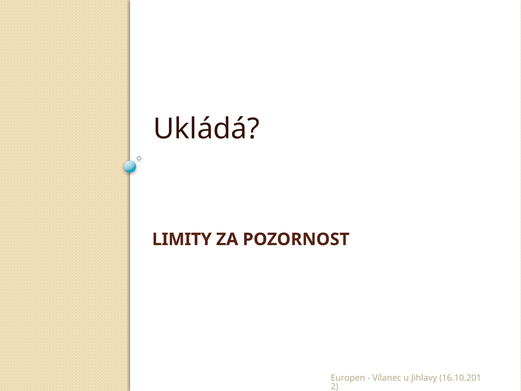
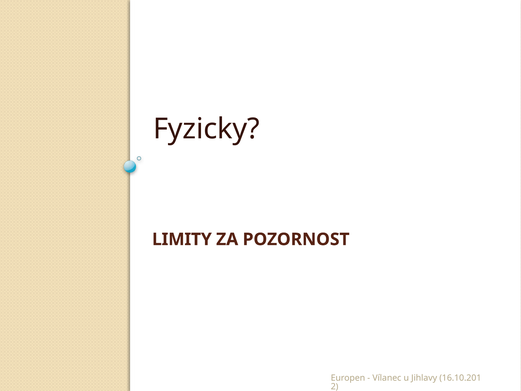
Ukládá: Ukládá -> Fyzicky
